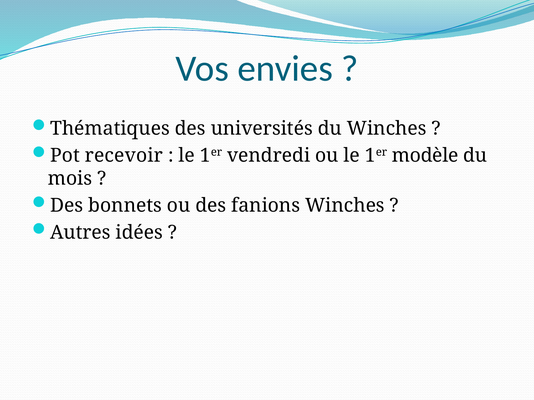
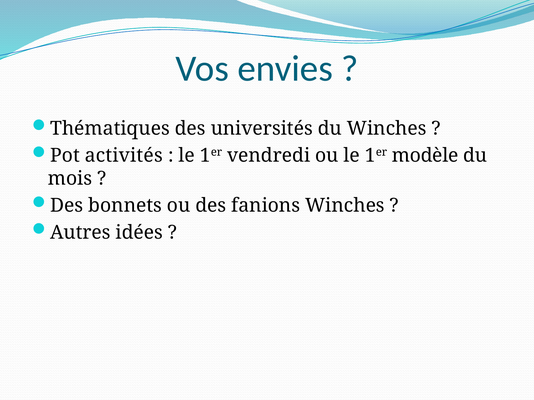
recevoir: recevoir -> activités
